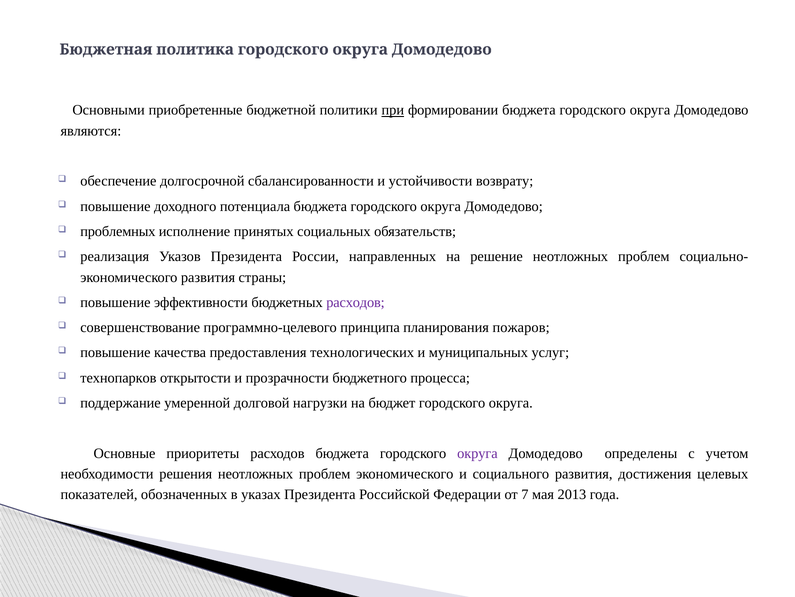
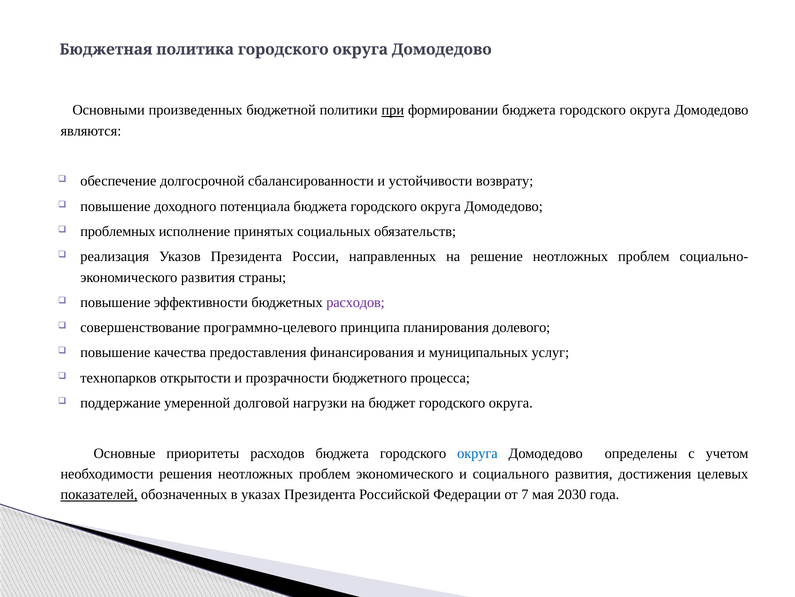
приобретенные: приобретенные -> произведенных
пожаров: пожаров -> долевого
технологических: технологических -> финансирования
округа at (477, 453) colour: purple -> blue
показателей underline: none -> present
2013: 2013 -> 2030
